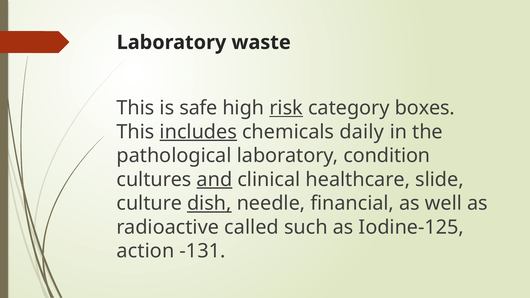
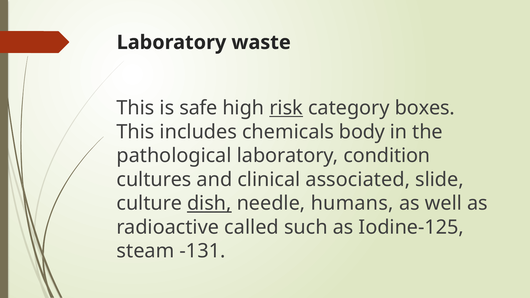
includes underline: present -> none
daily: daily -> body
and underline: present -> none
healthcare: healthcare -> associated
financial: financial -> humans
action: action -> steam
